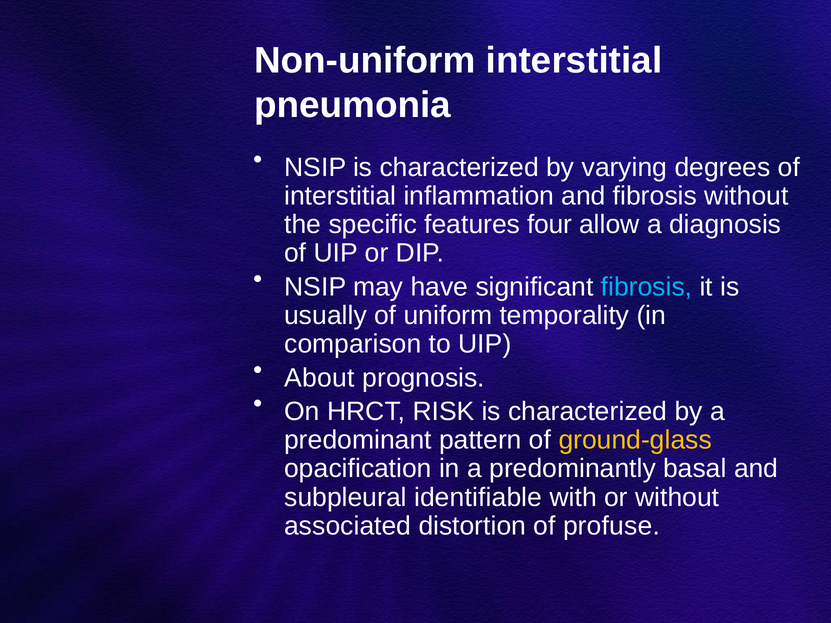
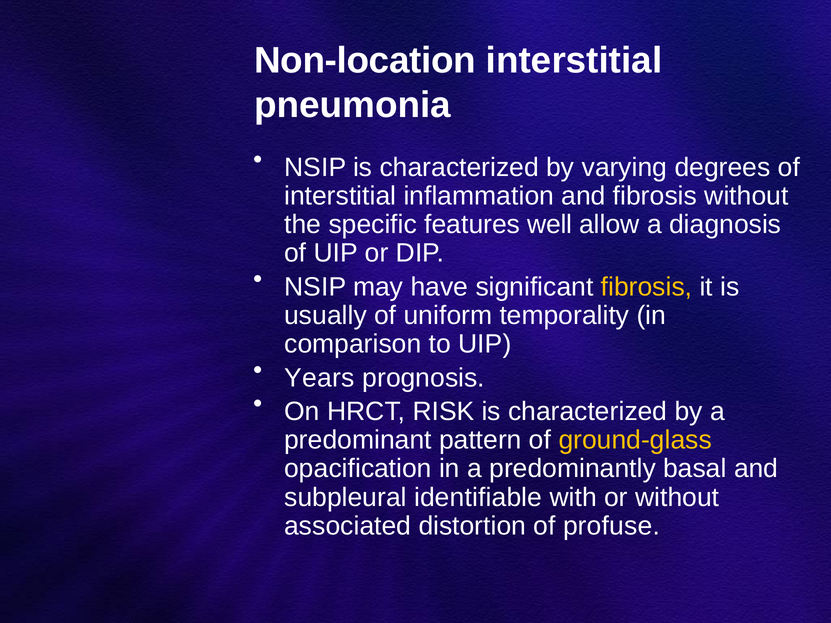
Non-uniform: Non-uniform -> Non-location
four: four -> well
fibrosis at (647, 287) colour: light blue -> yellow
About: About -> Years
